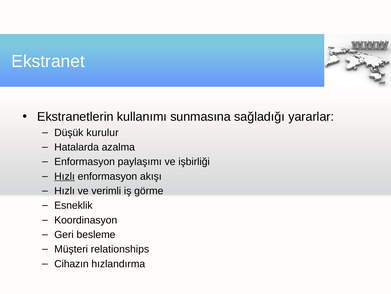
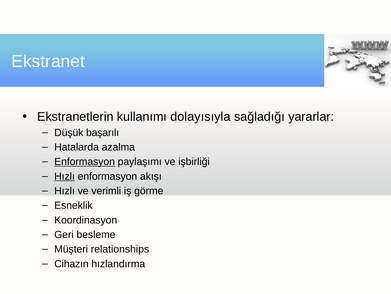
sunmasına: sunmasına -> dolayısıyla
kurulur: kurulur -> başarılı
Enformasyon at (85, 161) underline: none -> present
